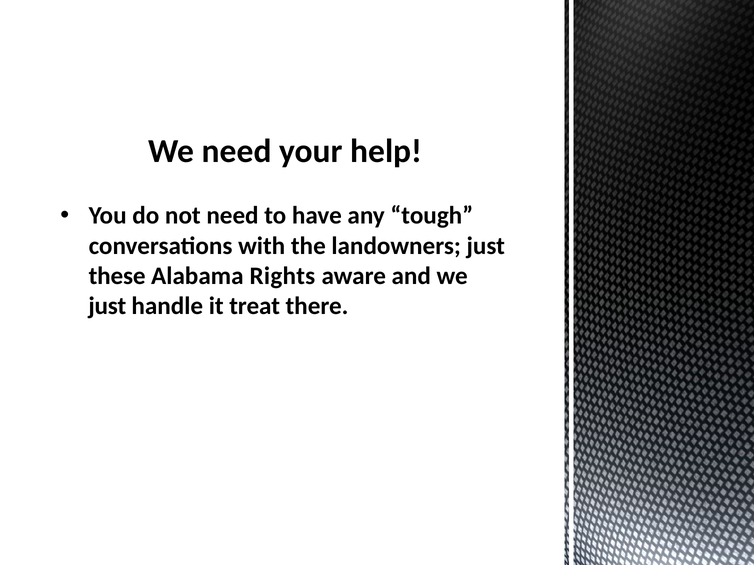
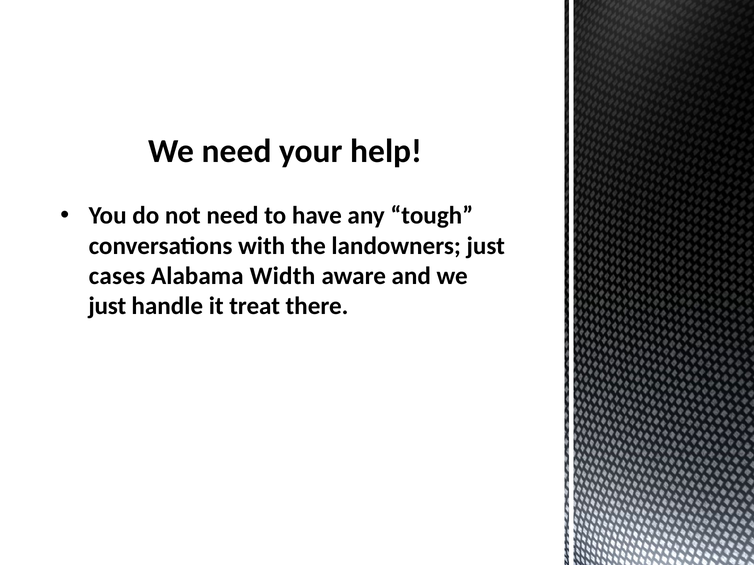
these: these -> cases
Rights: Rights -> Width
